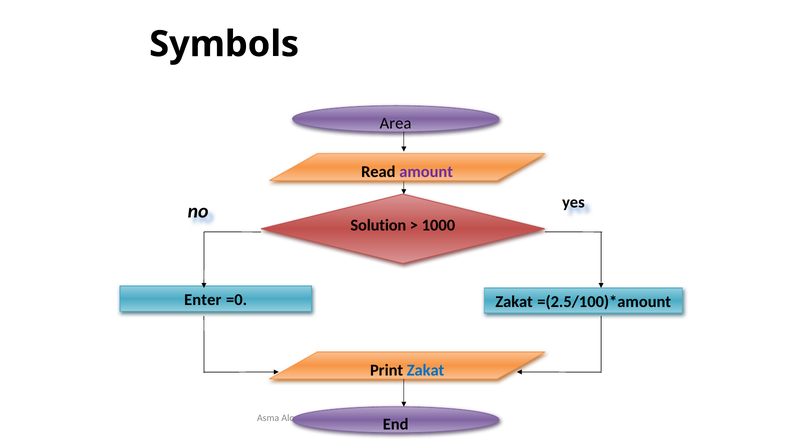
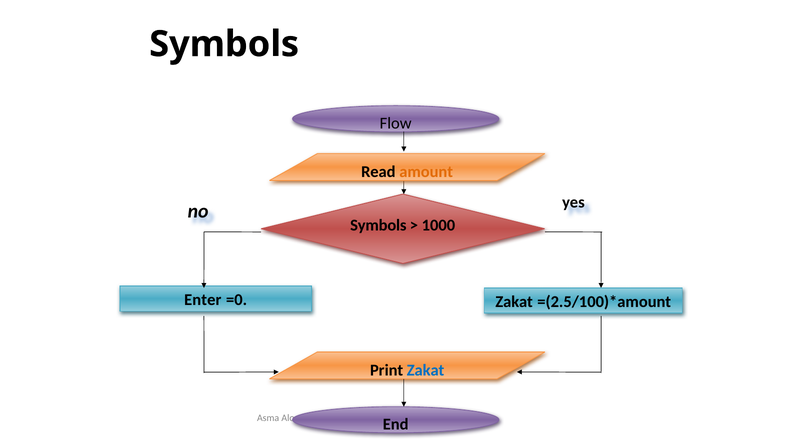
Area: Area -> Flow
amount colour: purple -> orange
Solution at (378, 225): Solution -> Symbols
